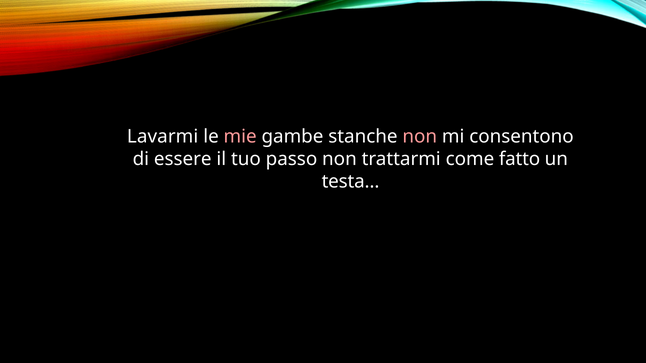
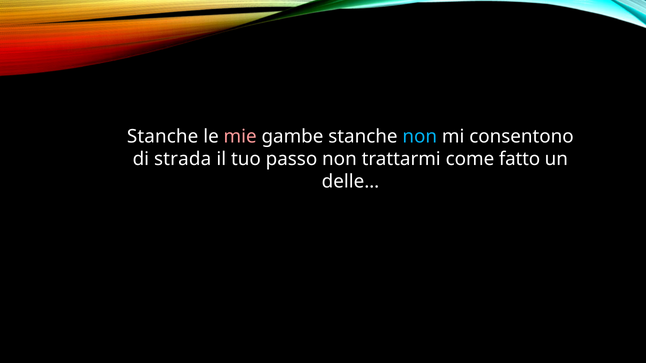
Lavarmi at (163, 136): Lavarmi -> Stanche
non at (420, 136) colour: pink -> light blue
essere: essere -> strada
testa…: testa… -> delle…
